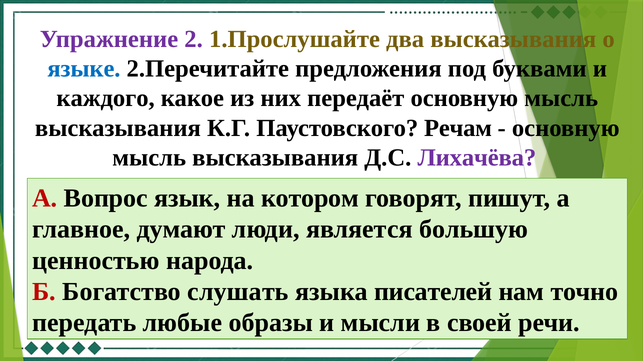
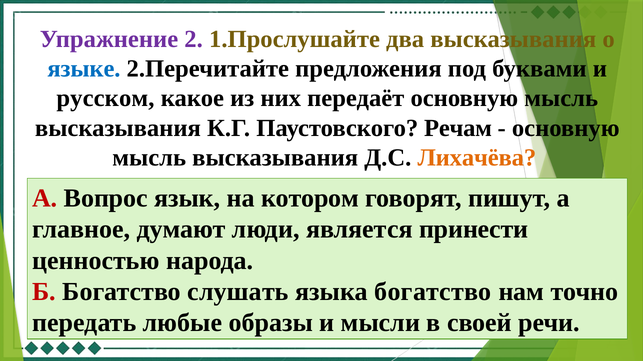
каждого: каждого -> русском
Лихачёва colour: purple -> orange
большую: большую -> принести
языка писателей: писателей -> богатство
